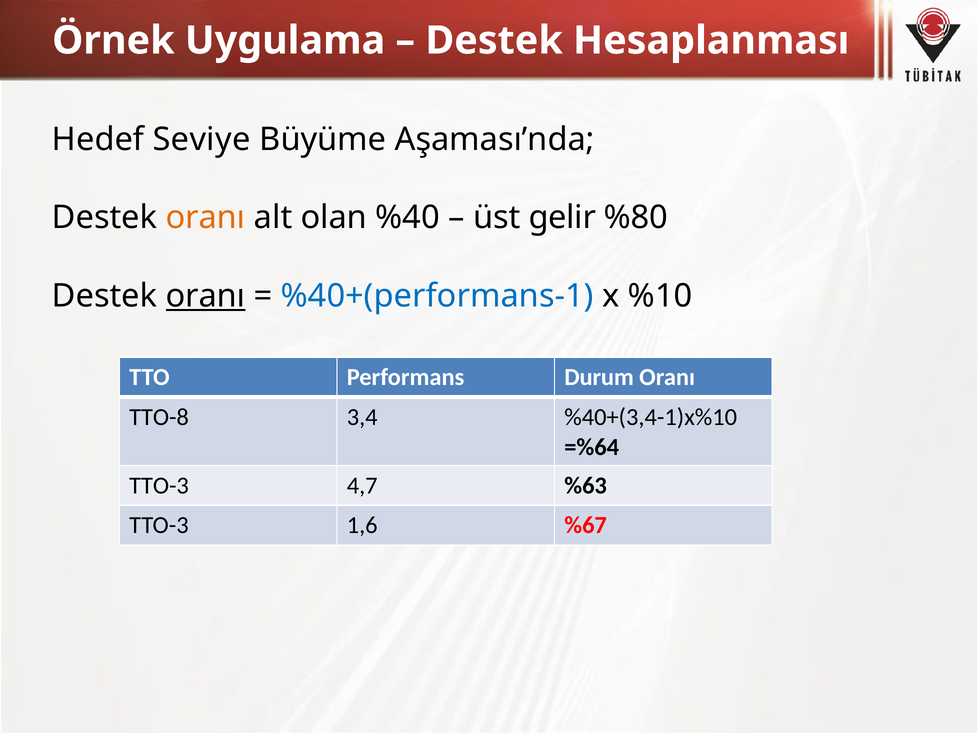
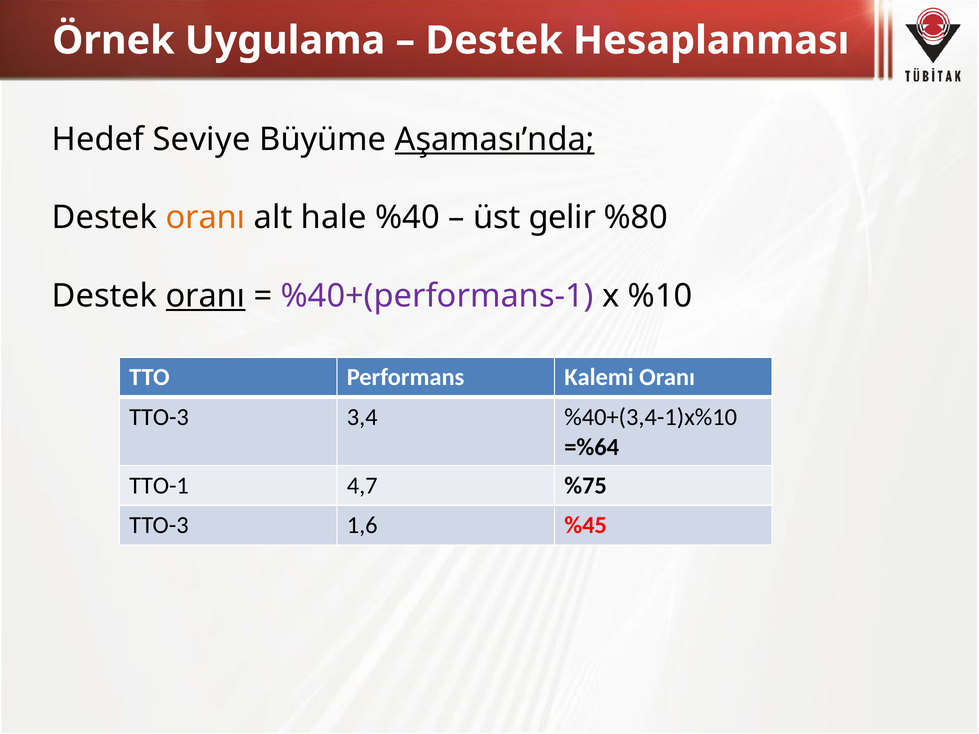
Aşaması’nda underline: none -> present
olan: olan -> hale
%40+(performans-1 colour: blue -> purple
Durum: Durum -> Kalemi
TTO-8 at (159, 417): TTO-8 -> TTO-3
TTO-3 at (159, 486): TTO-3 -> TTO-1
%63: %63 -> %75
%67: %67 -> %45
